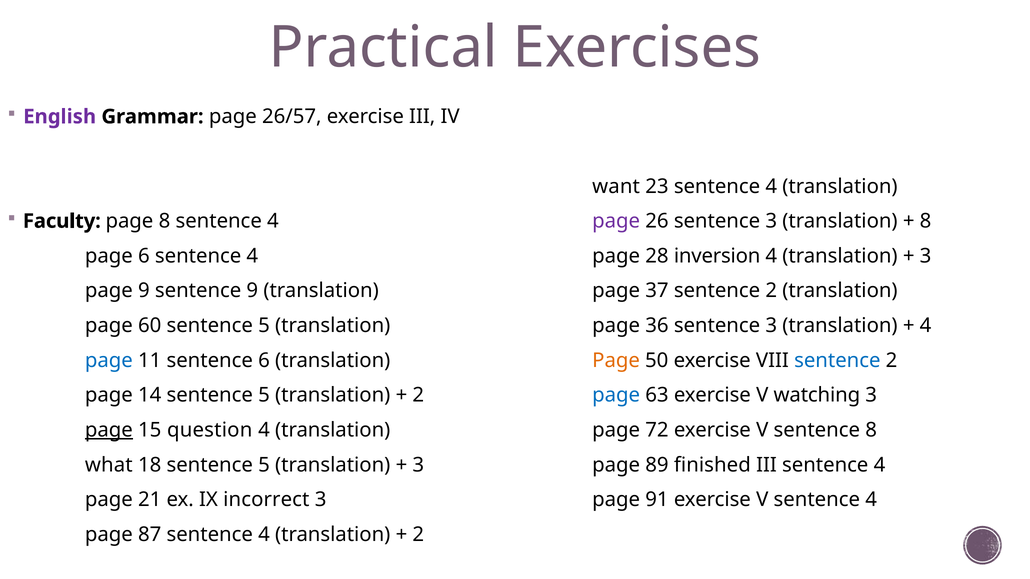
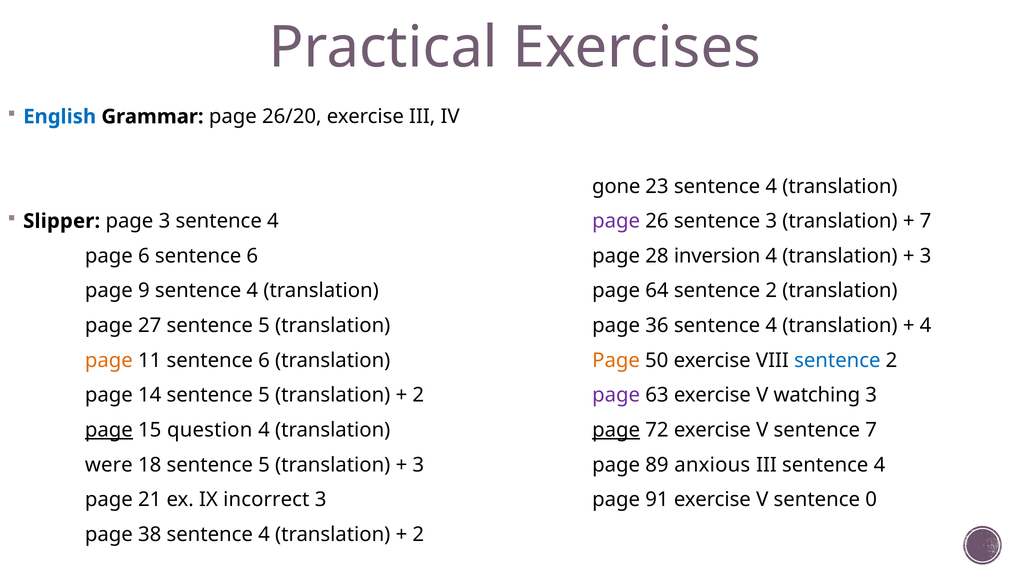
English colour: purple -> blue
26/57: 26/57 -> 26/20
want: want -> gone
Faculty: Faculty -> Slipper
page 8: 8 -> 3
8 at (926, 221): 8 -> 7
6 sentence 4: 4 -> 6
9 sentence 9: 9 -> 4
37: 37 -> 64
60: 60 -> 27
36 sentence 3: 3 -> 4
page at (109, 361) colour: blue -> orange
page at (616, 396) colour: blue -> purple
page at (616, 430) underline: none -> present
sentence 8: 8 -> 7
what: what -> were
finished: finished -> anxious
V sentence 4: 4 -> 0
87: 87 -> 38
